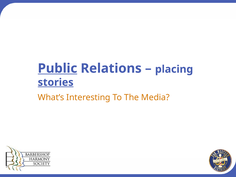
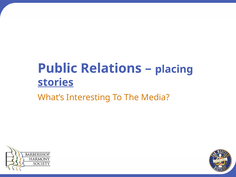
Public underline: present -> none
